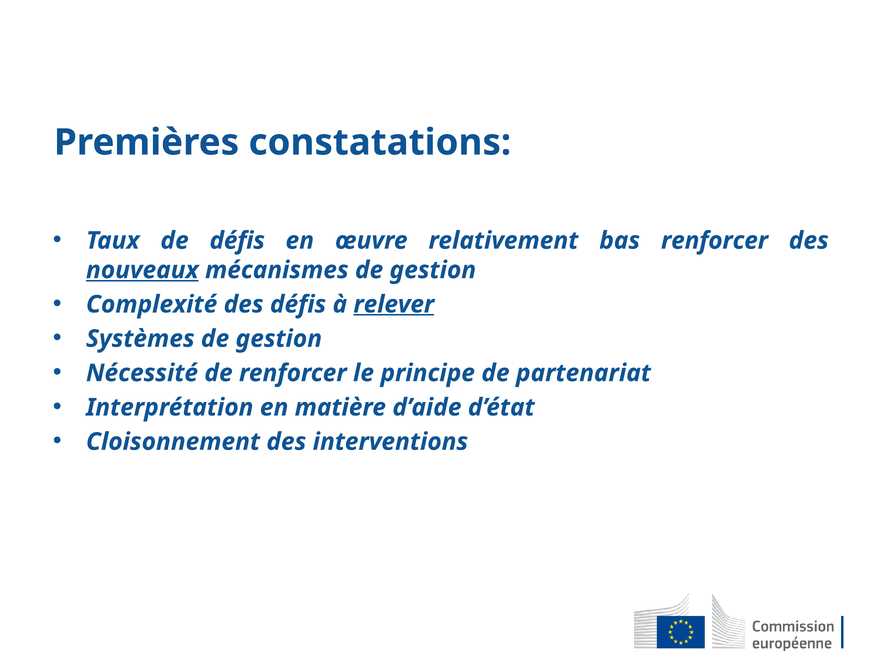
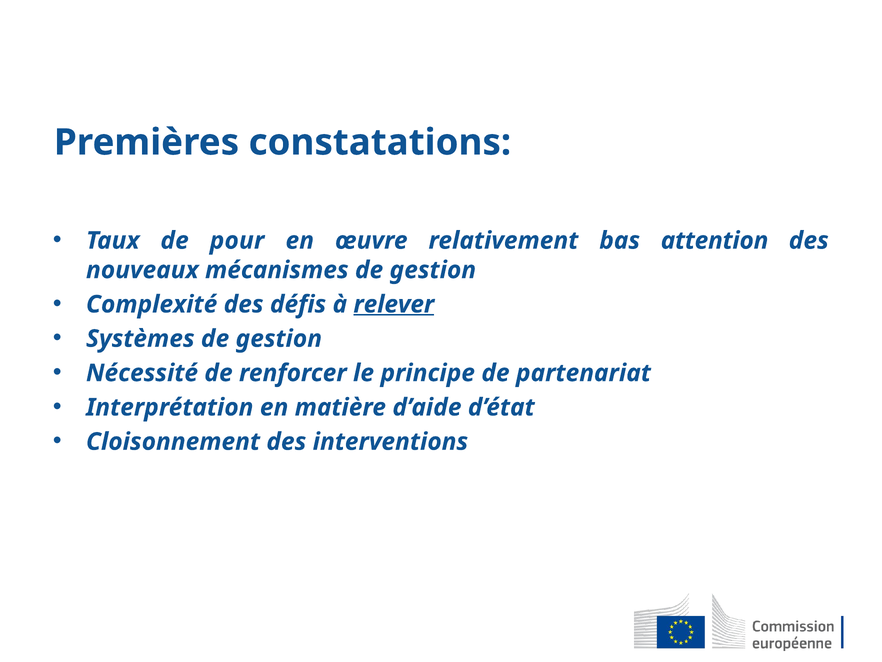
de défis: défis -> pour
bas renforcer: renforcer -> attention
nouveaux underline: present -> none
